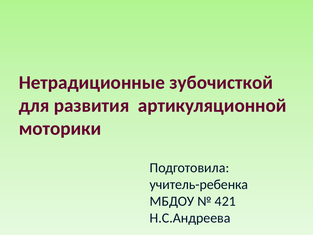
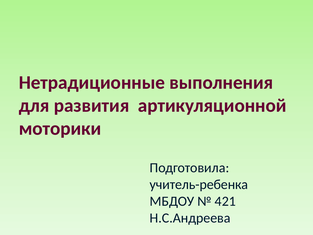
зубочисткой: зубочисткой -> выполнения
